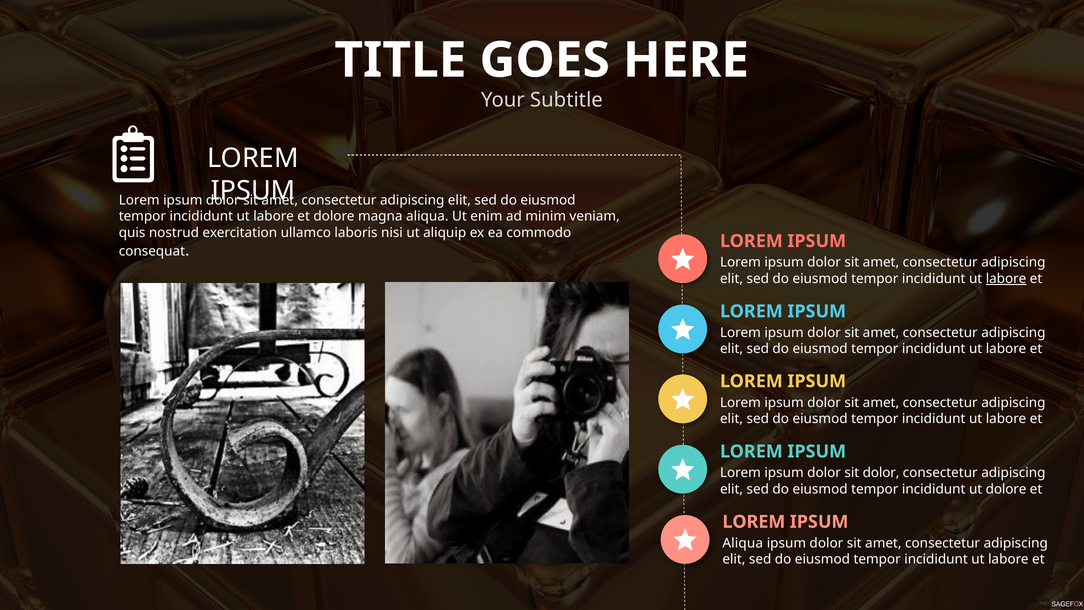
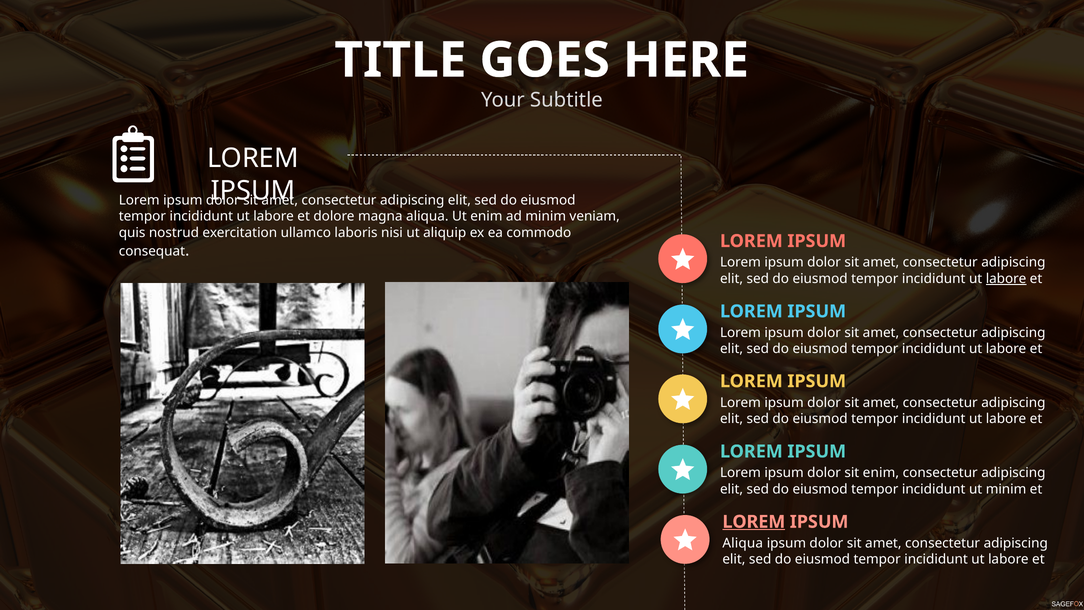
sit dolor: dolor -> enim
ut dolore: dolore -> minim
LOREM at (754, 522) underline: none -> present
